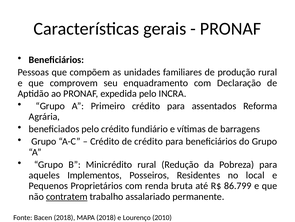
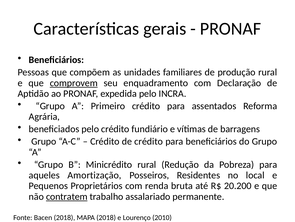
comprovem underline: none -> present
Implementos: Implementos -> Amortização
86.799: 86.799 -> 20.200
